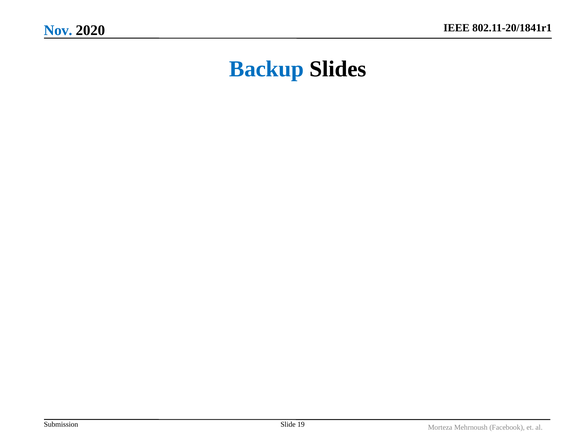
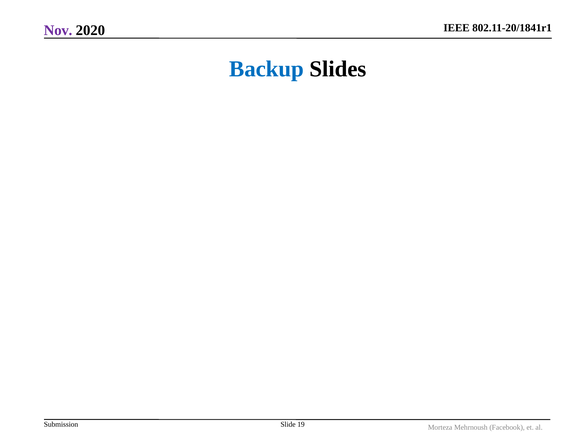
Nov colour: blue -> purple
